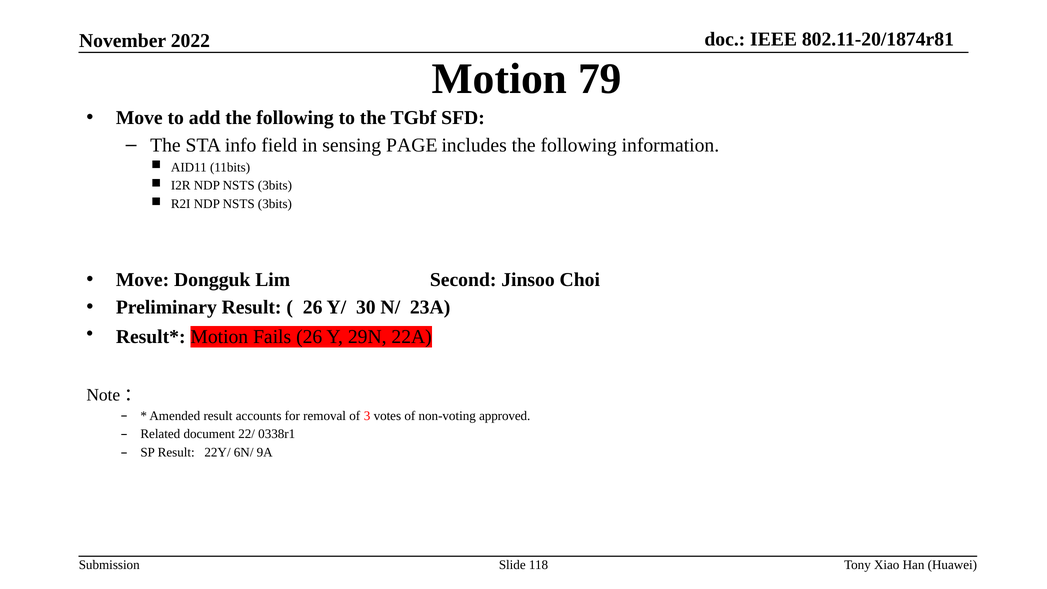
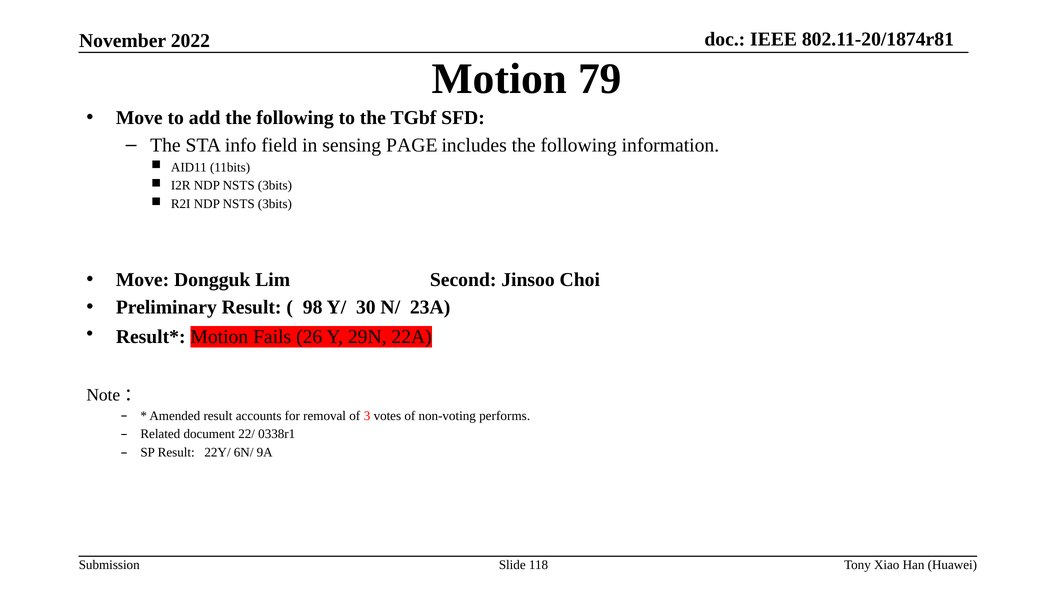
26 at (313, 307): 26 -> 98
approved: approved -> performs
